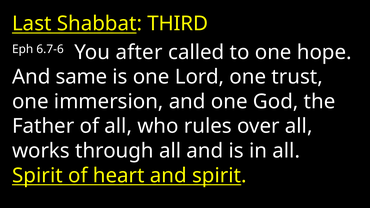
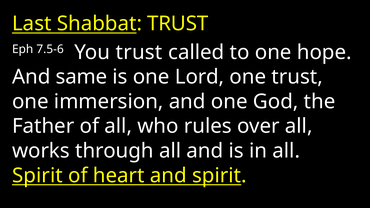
Shabbat THIRD: THIRD -> TRUST
6.7-6: 6.7-6 -> 7.5-6
You after: after -> trust
